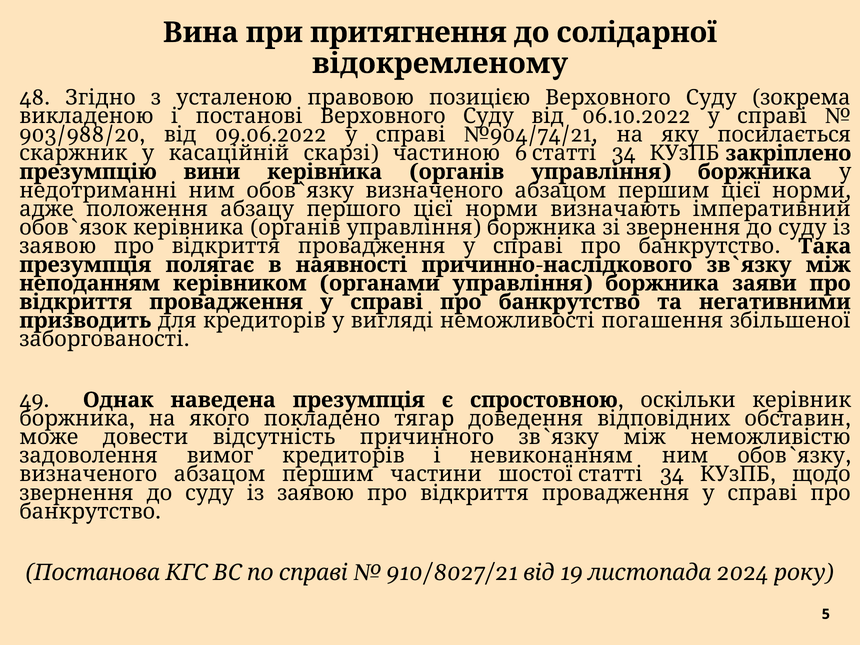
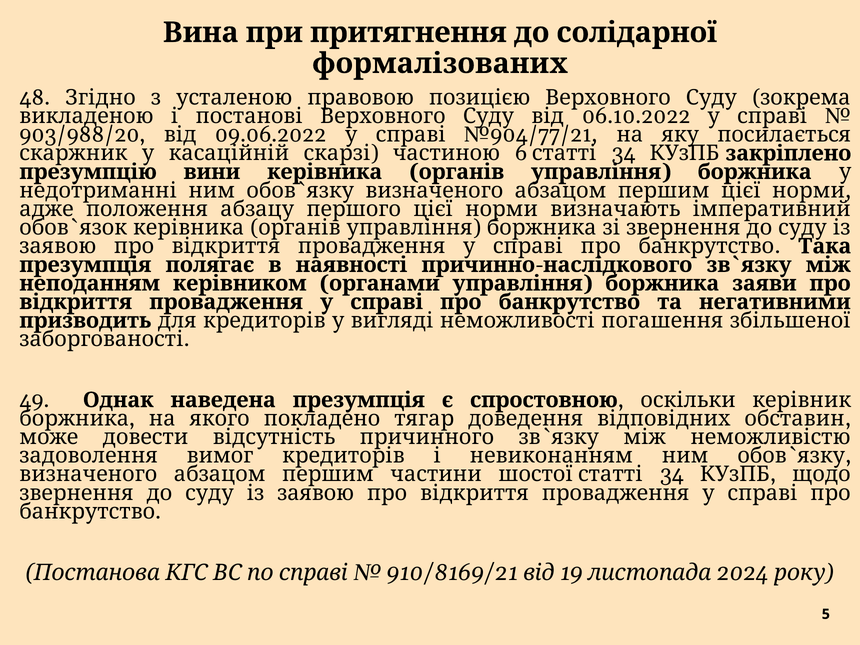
відокремленому: відокремленому -> формалізованих
№904/74/21: №904/74/21 -> №904/77/21
910/8027/21: 910/8027/21 -> 910/8169/21
